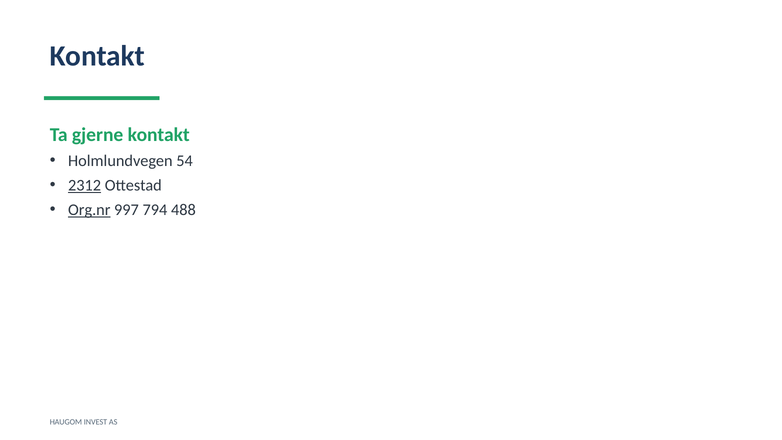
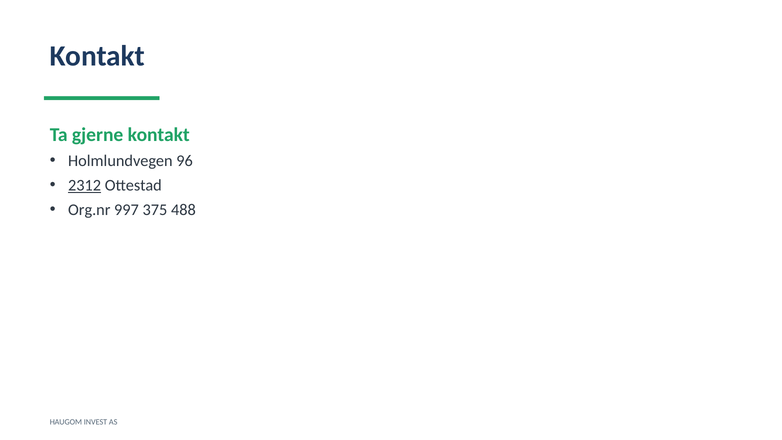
54: 54 -> 96
Org.nr underline: present -> none
794: 794 -> 375
